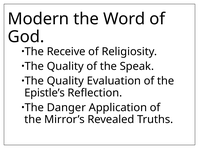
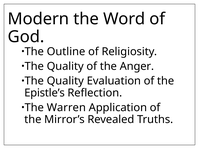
Receive: Receive -> Outline
Speak: Speak -> Anger
Danger: Danger -> Warren
